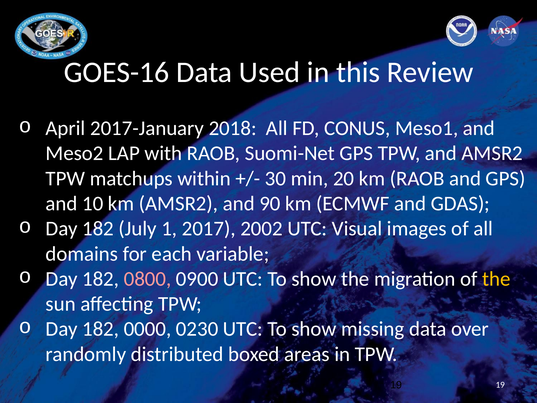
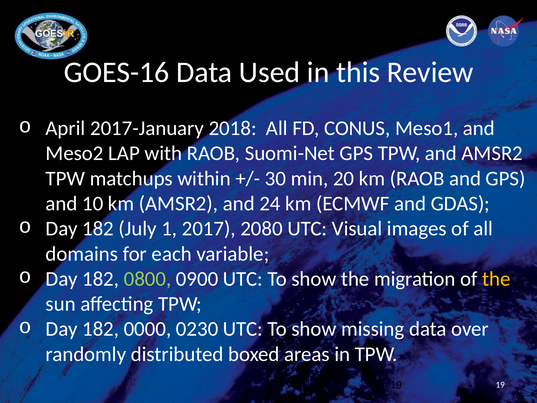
90: 90 -> 24
2002: 2002 -> 2080
0800 colour: pink -> light green
